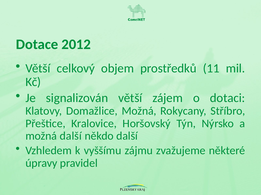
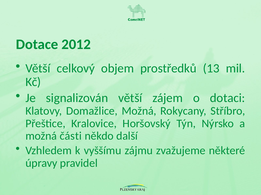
11: 11 -> 13
možná další: další -> části
